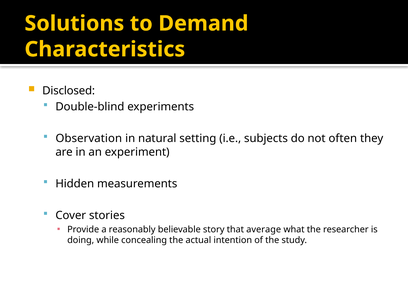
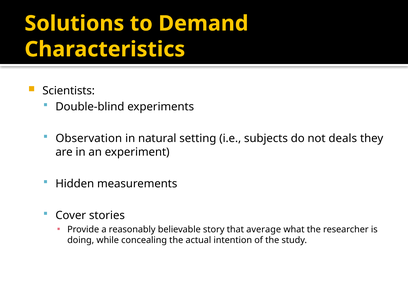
Disclosed: Disclosed -> Scientists
often: often -> deals
